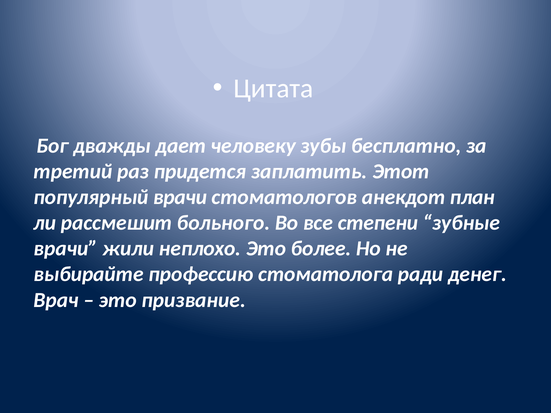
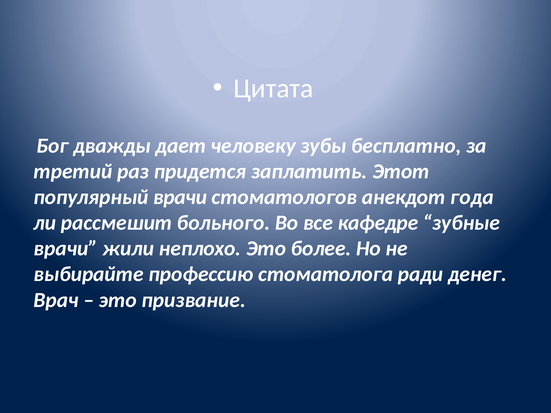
план: план -> года
степени: степени -> кафедре
